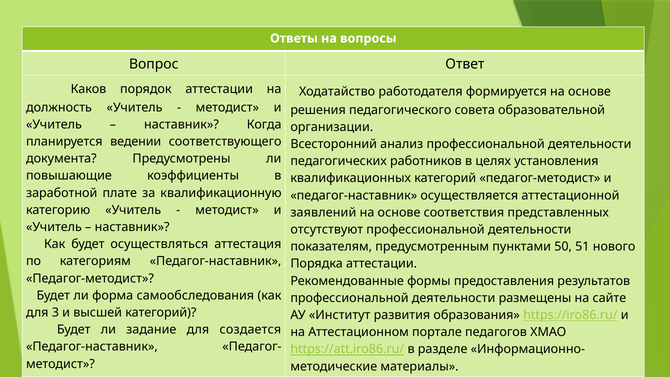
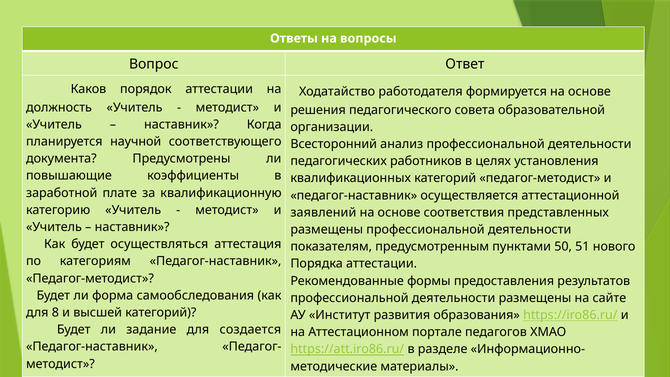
ведении: ведении -> научной
отсутствуют at (327, 230): отсутствуют -> размещены
3: 3 -> 8
